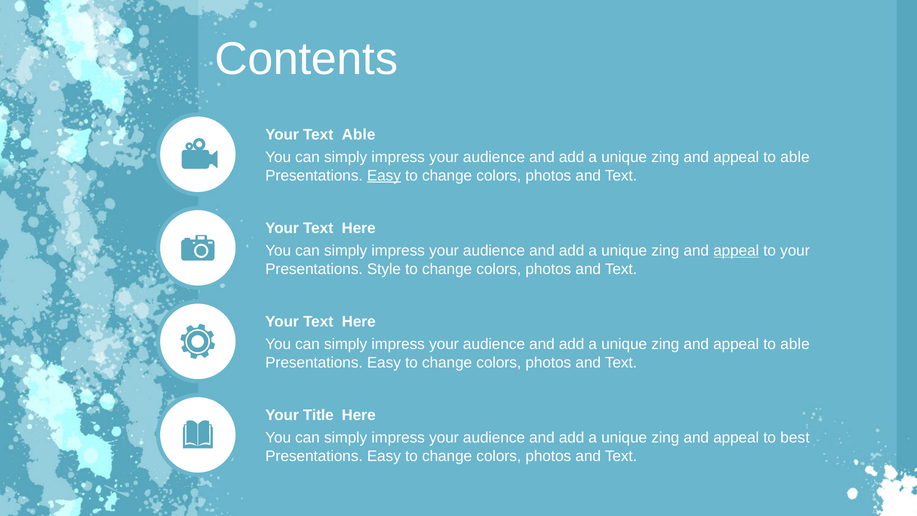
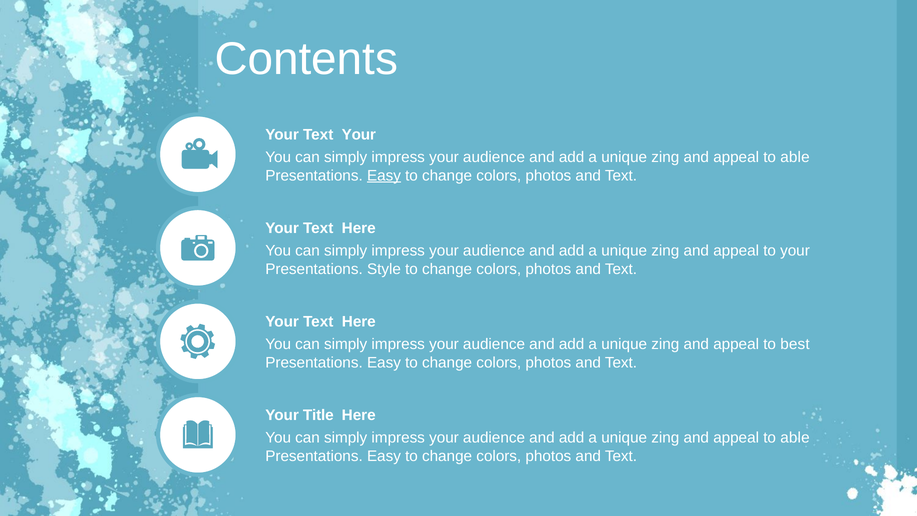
Your Text Able: Able -> Your
appeal at (736, 251) underline: present -> none
able at (795, 344): able -> best
best at (795, 438): best -> able
